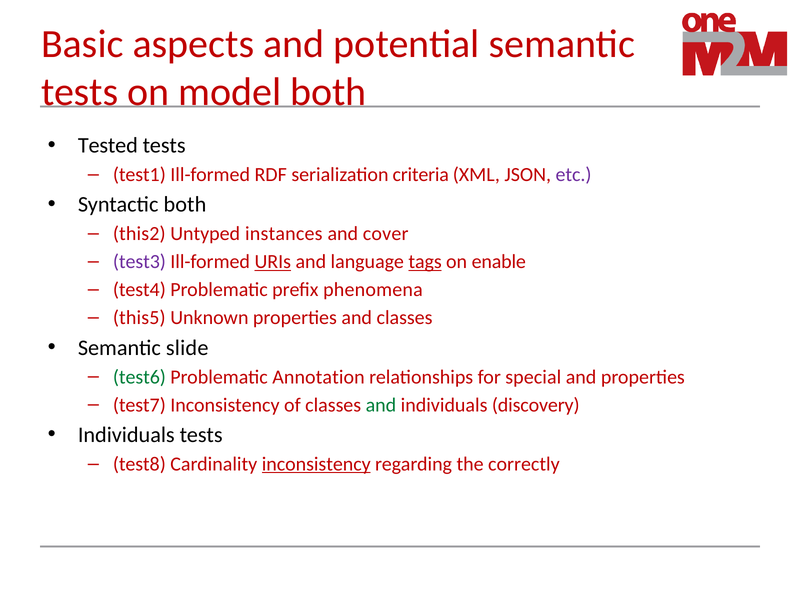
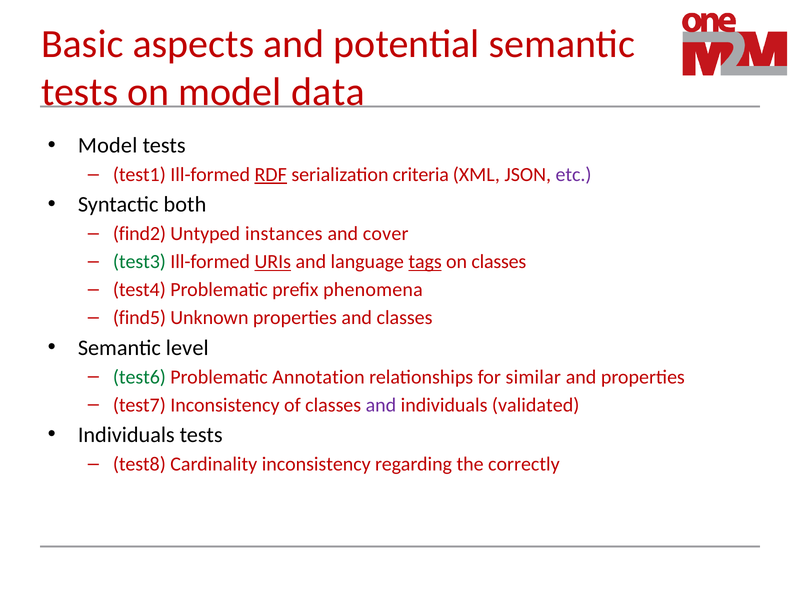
model both: both -> data
Tested at (108, 146): Tested -> Model
RDF underline: none -> present
this2: this2 -> find2
test3 colour: purple -> green
on enable: enable -> classes
this5: this5 -> find5
slide: slide -> level
special: special -> similar
and at (381, 405) colour: green -> purple
discovery: discovery -> validated
inconsistency at (316, 464) underline: present -> none
